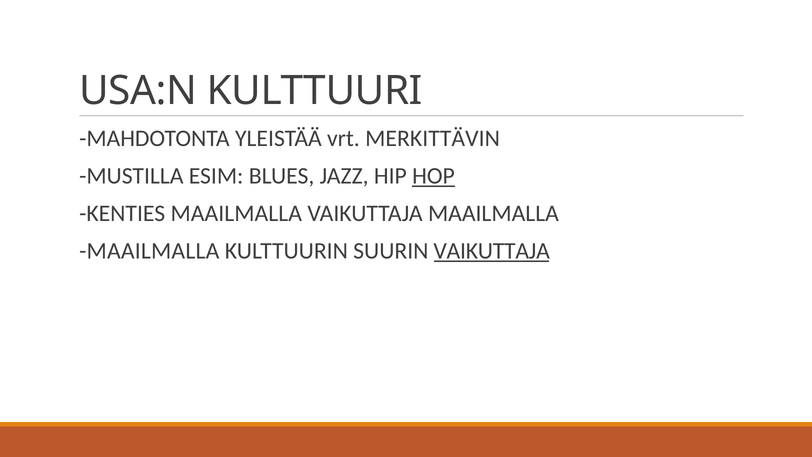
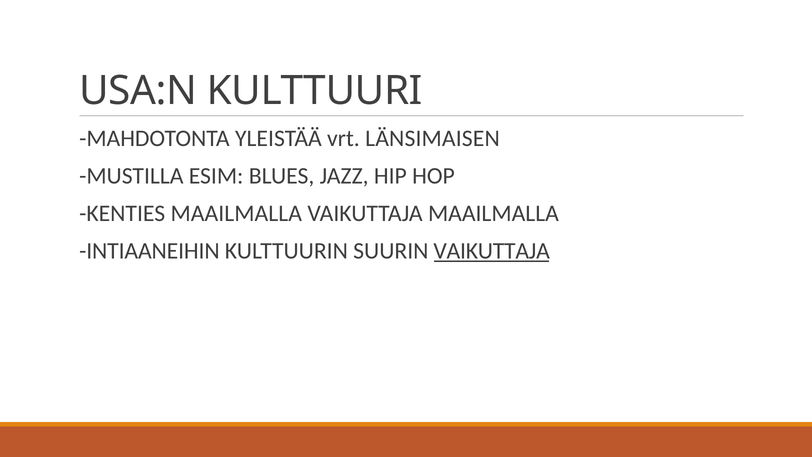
MERKITTÄVIN: MERKITTÄVIN -> LÄNSIMAISEN
HOP underline: present -> none
MAAILMALLA at (149, 251): MAAILMALLA -> INTIAANEIHIN
